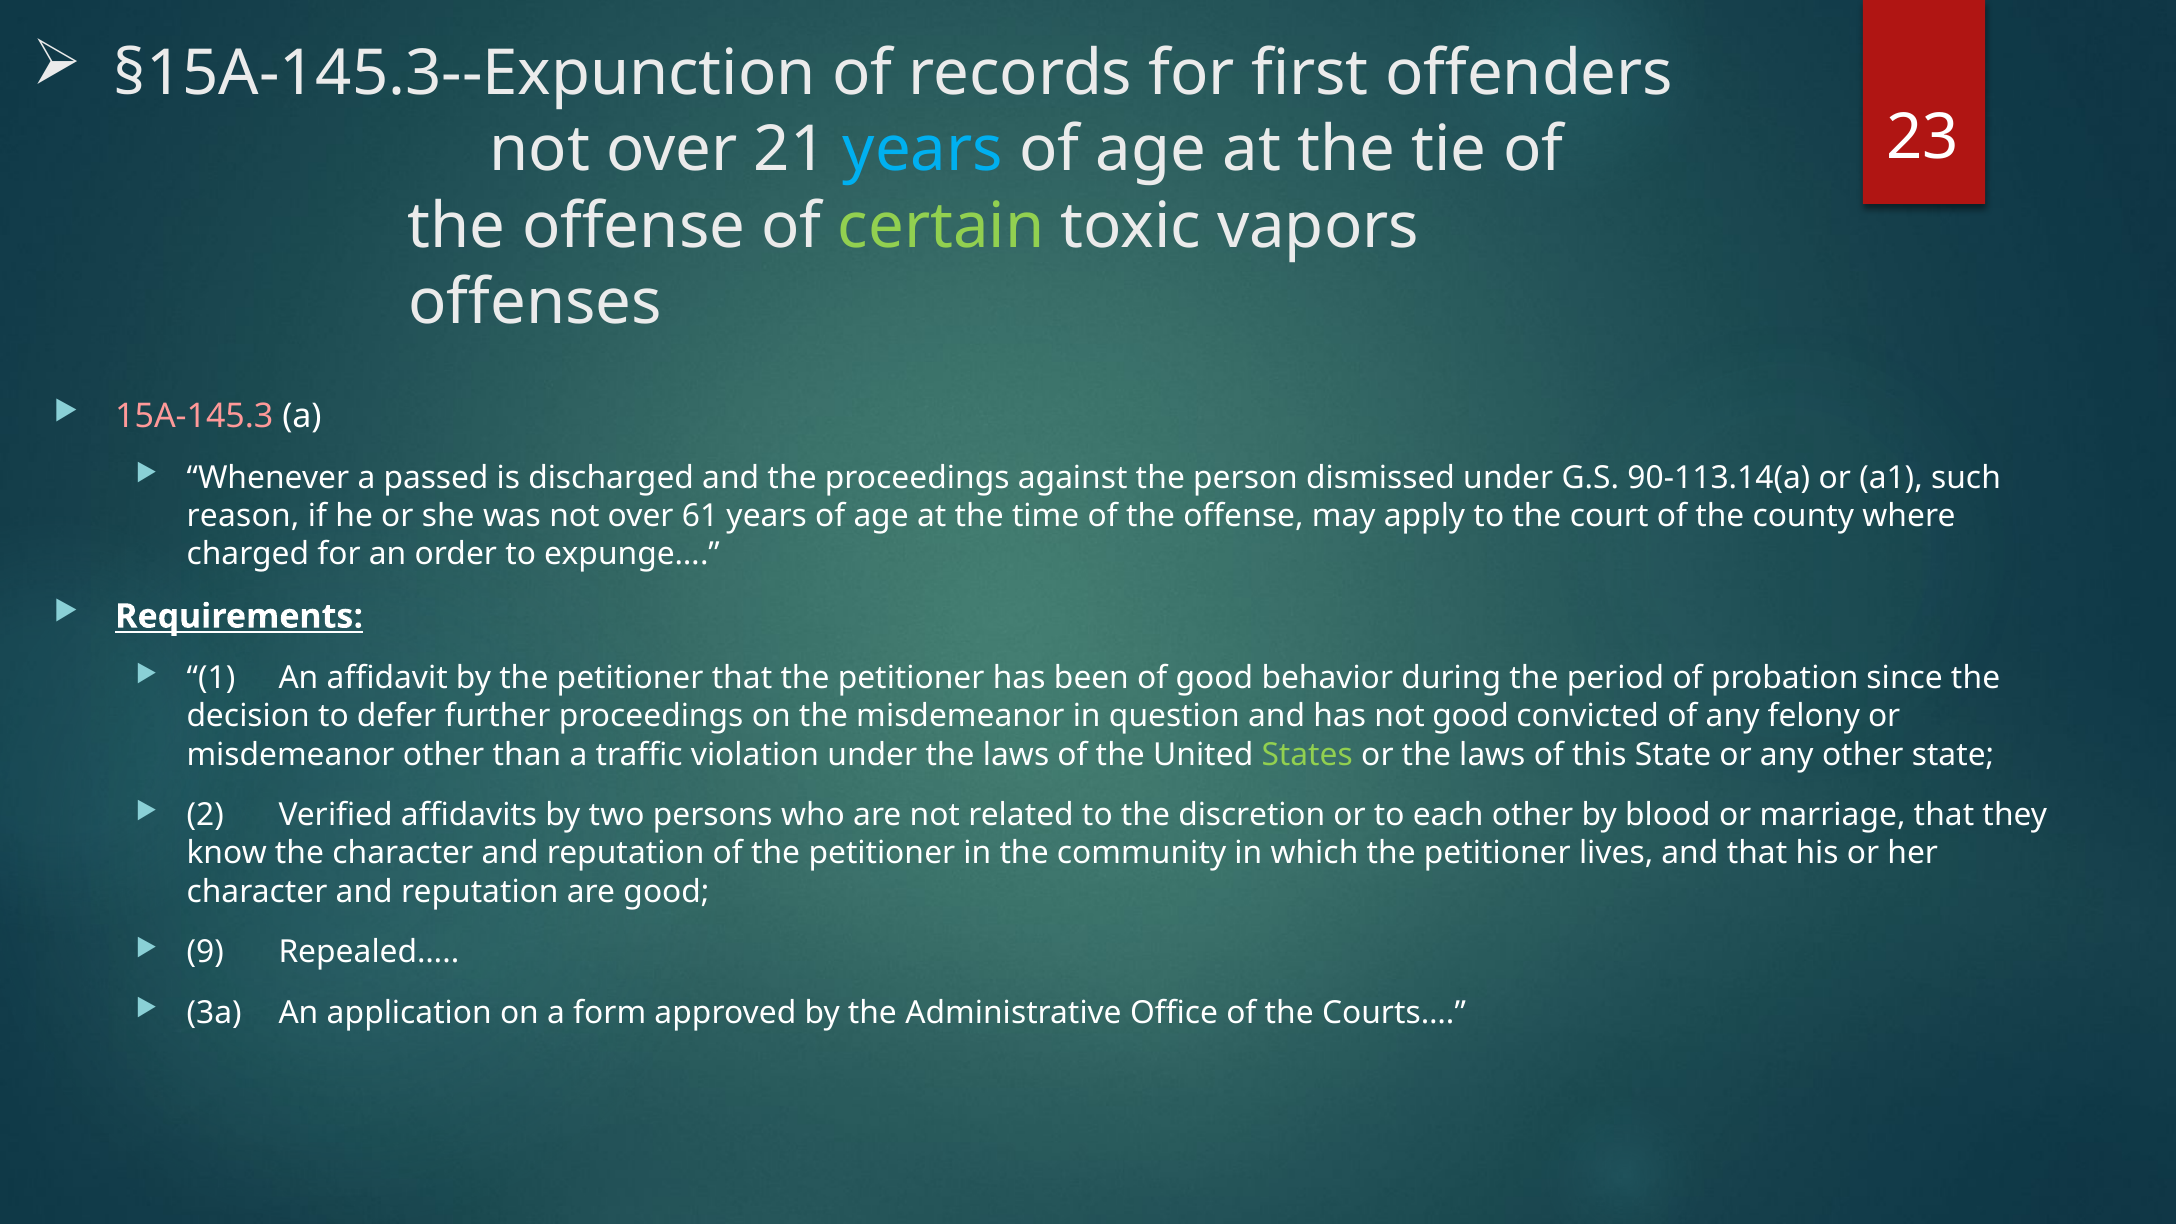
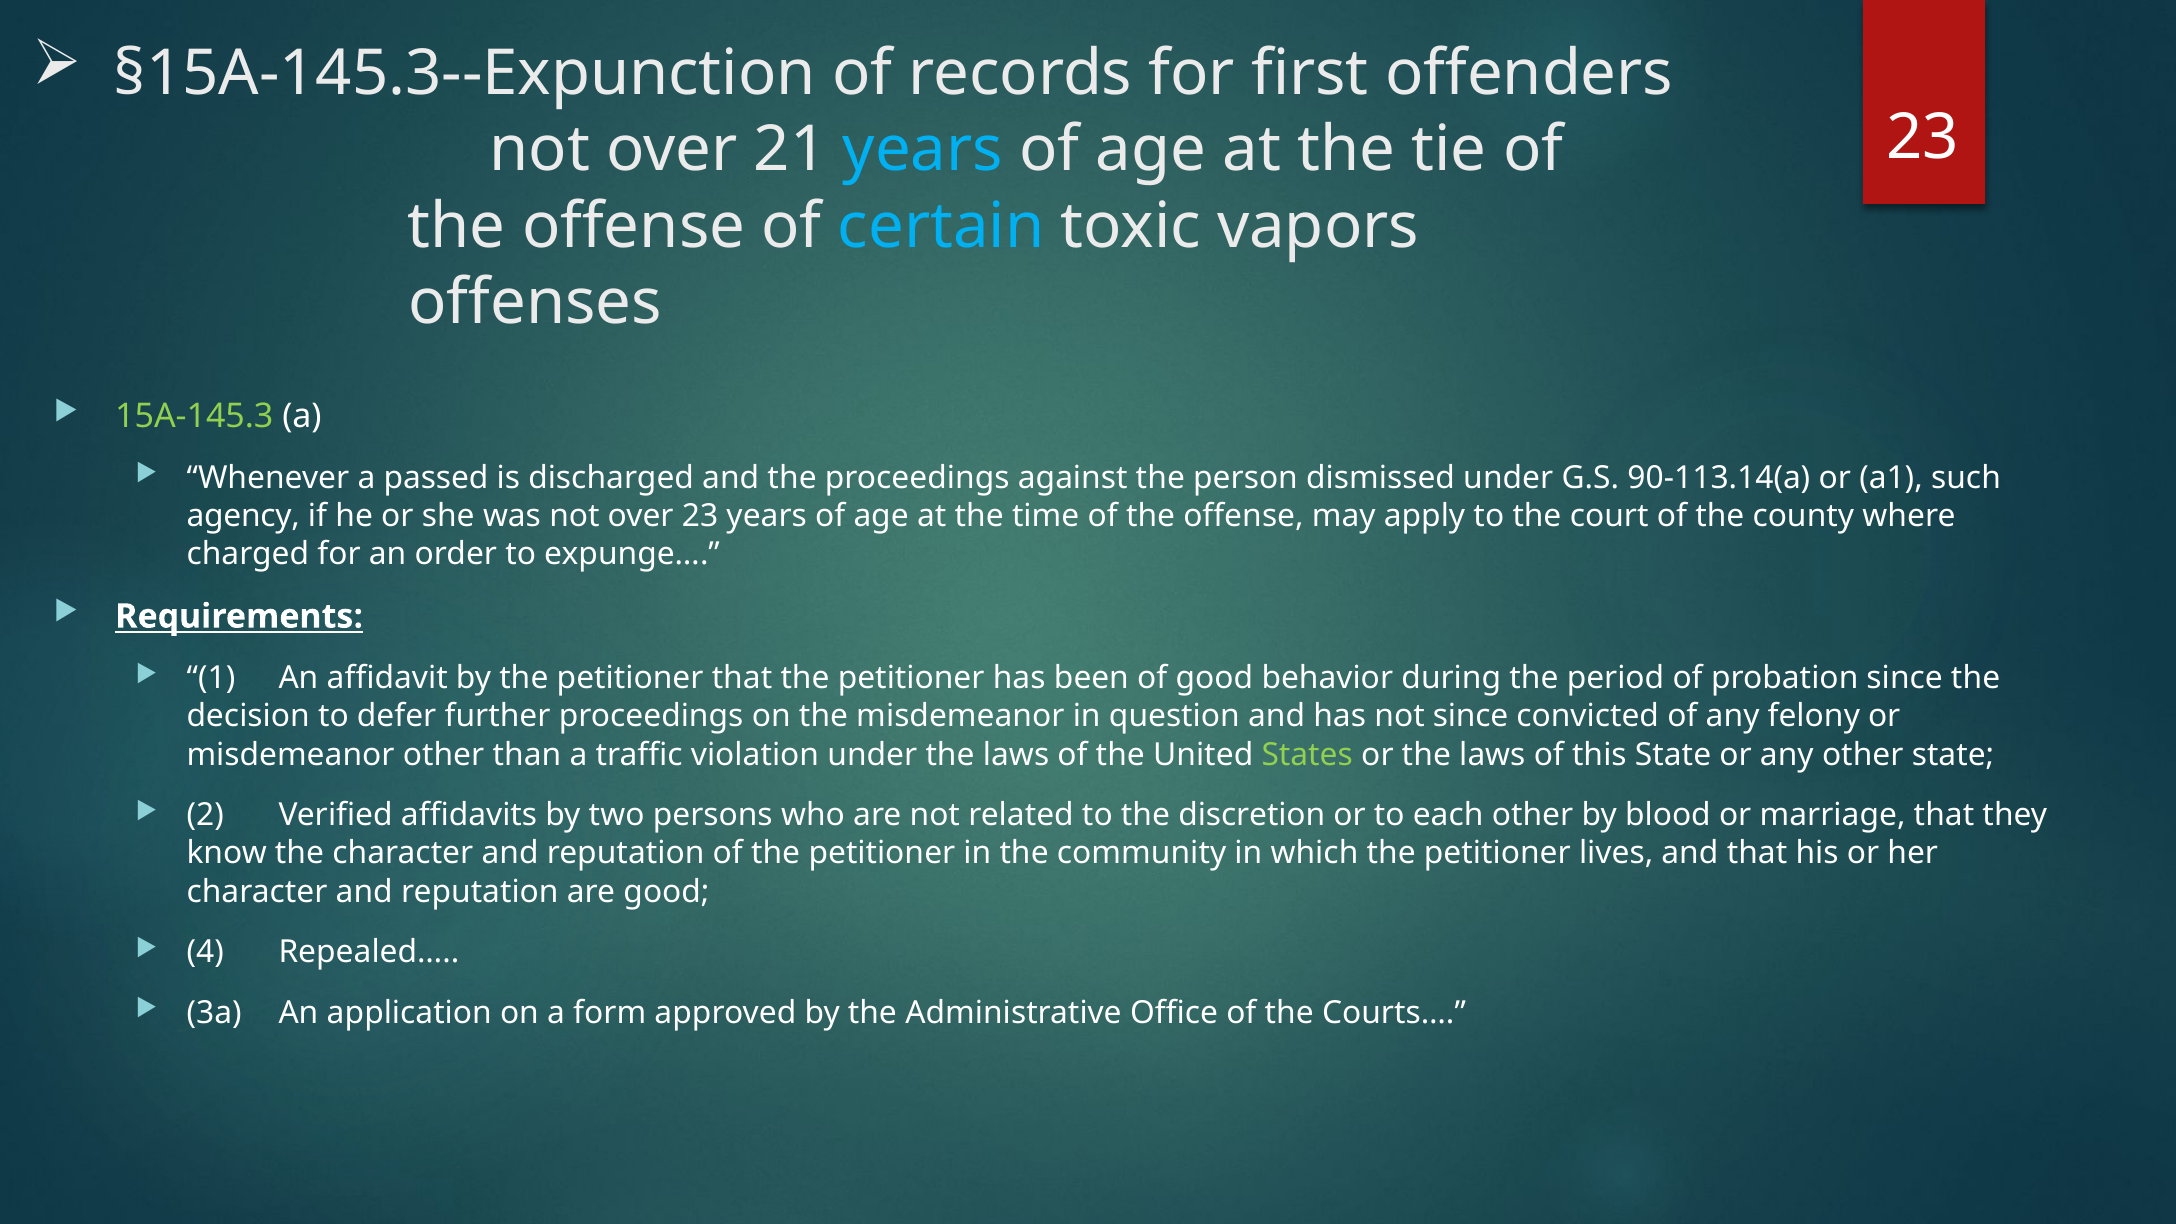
certain colour: light green -> light blue
15A-145.3 colour: pink -> light green
reason: reason -> agency
over 61: 61 -> 23
not good: good -> since
9: 9 -> 4
